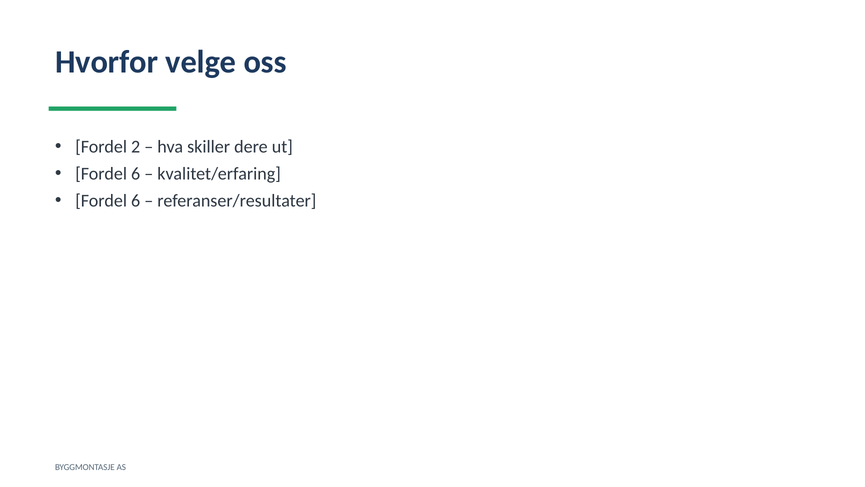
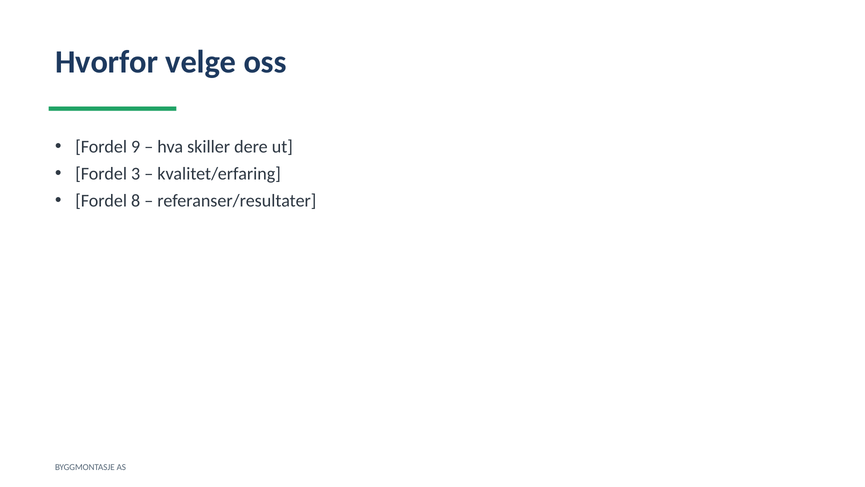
2: 2 -> 9
6 at (136, 174): 6 -> 3
6 at (136, 201): 6 -> 8
